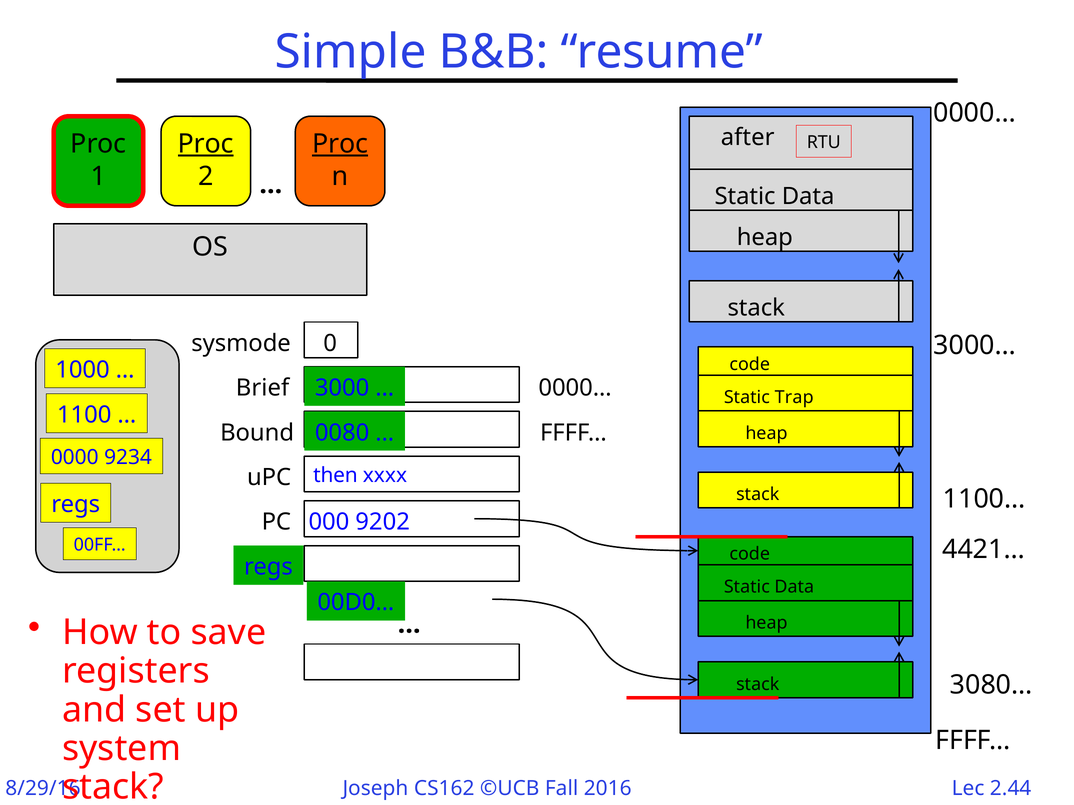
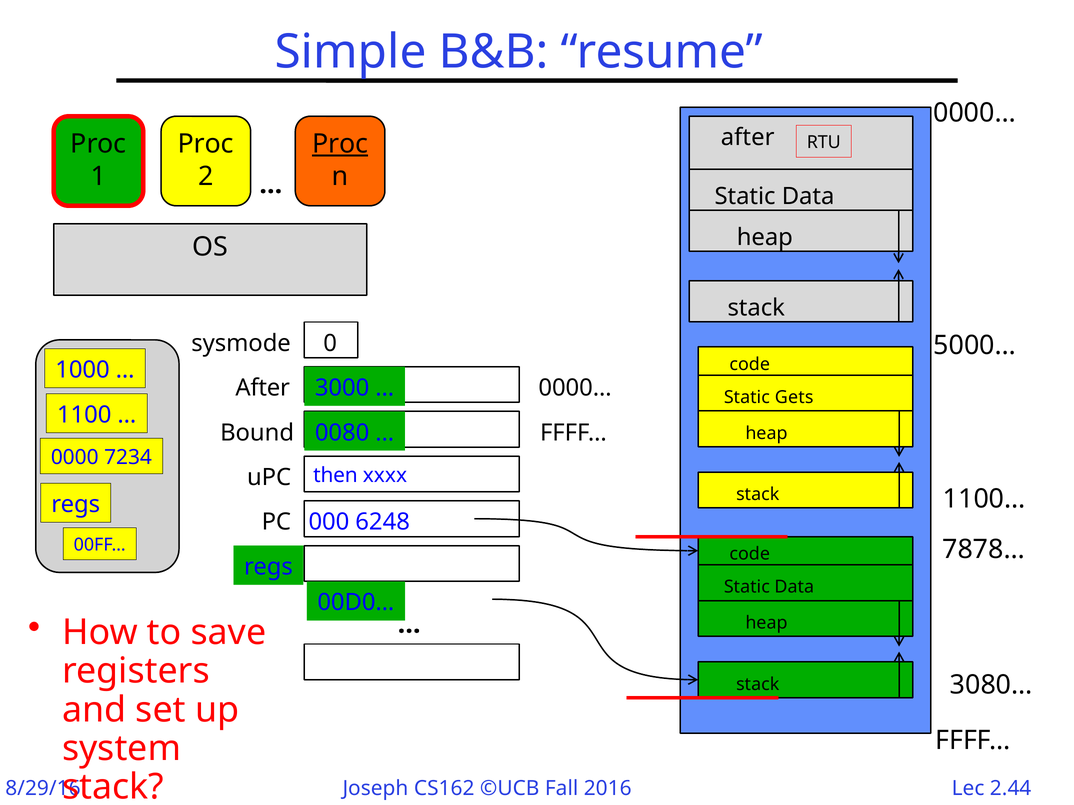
Proc at (206, 144) underline: present -> none
3000…: 3000… -> 5000…
Brief at (263, 388): Brief -> After
Trap: Trap -> Gets
9234: 9234 -> 7234
9202: 9202 -> 6248
4421…: 4421… -> 7878…
